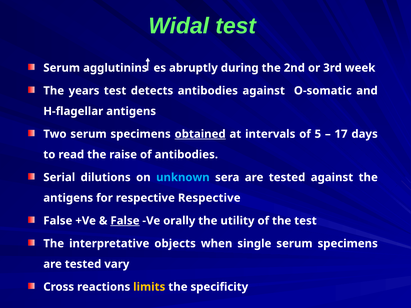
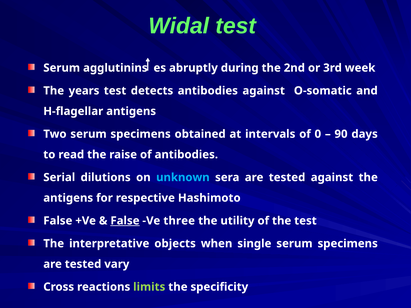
obtained underline: present -> none
5: 5 -> 0
17: 17 -> 90
respective Respective: Respective -> Hashimoto
orally: orally -> three
limits colour: yellow -> light green
